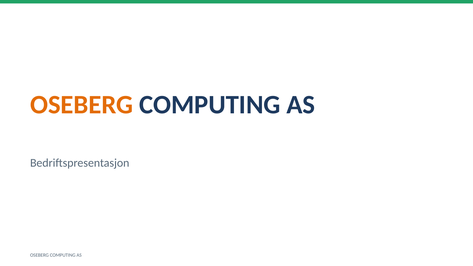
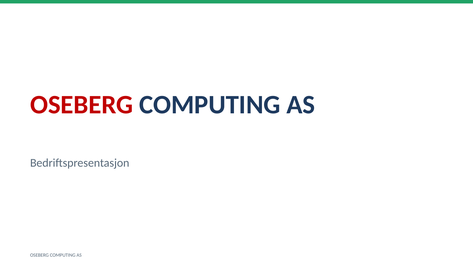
OSEBERG at (82, 105) colour: orange -> red
